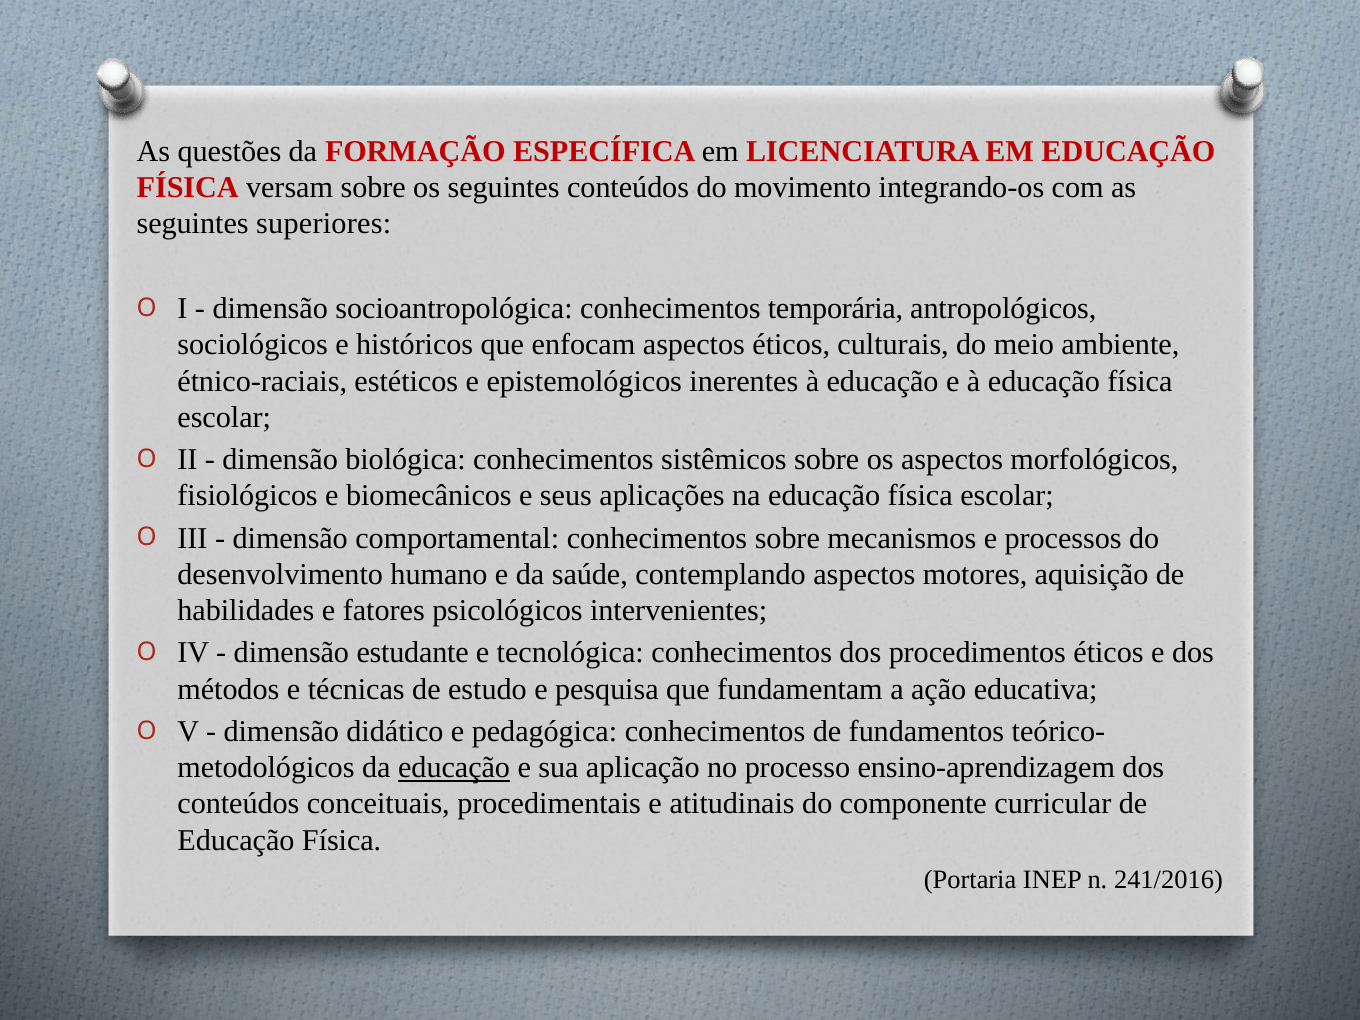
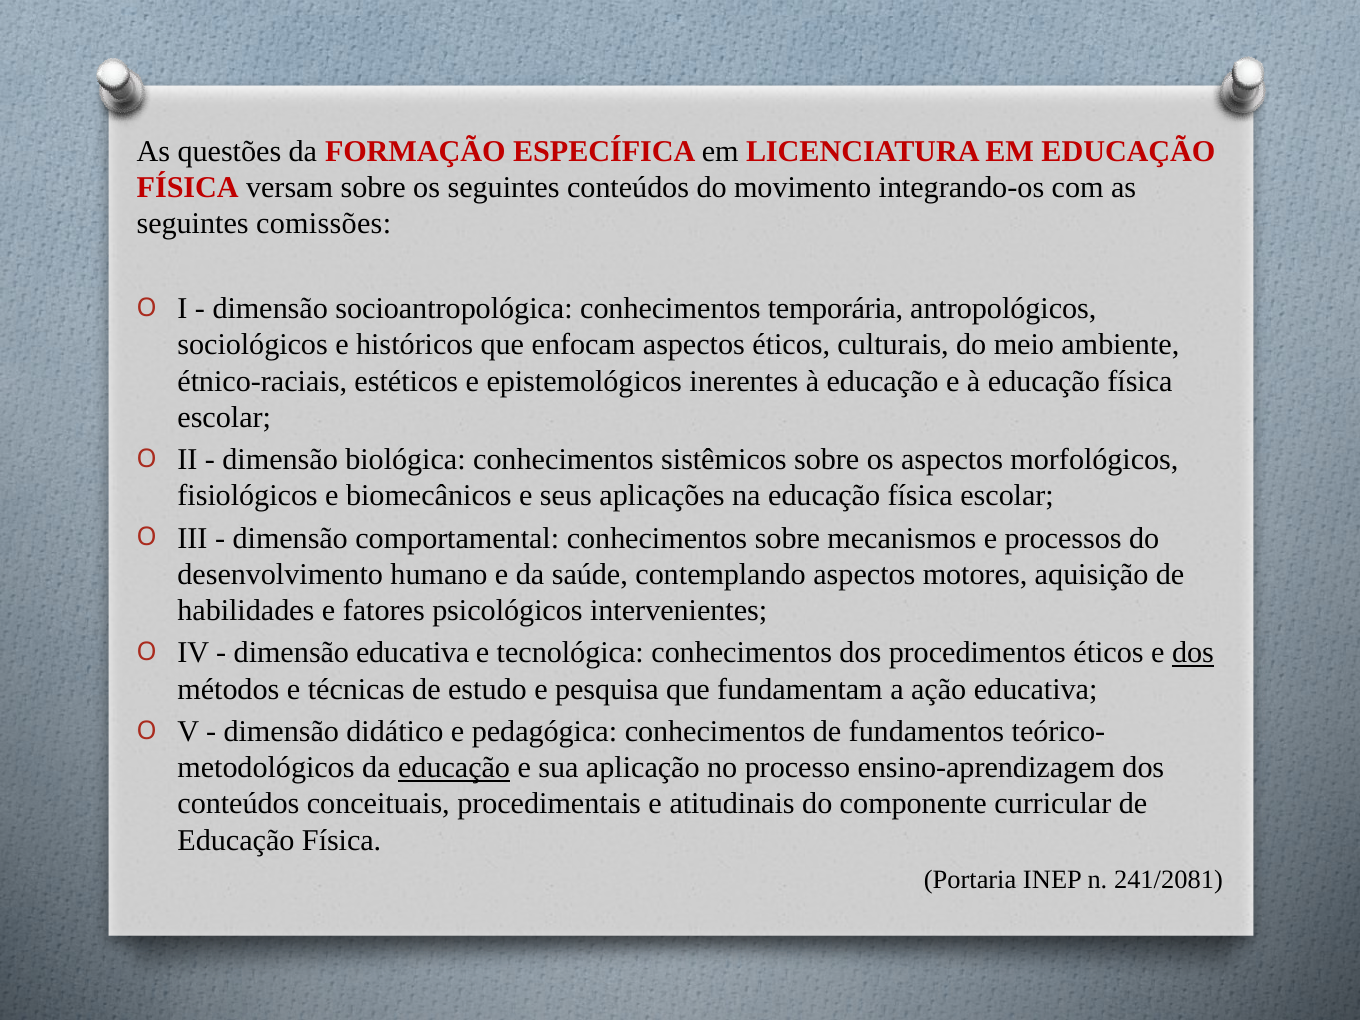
superiores: superiores -> comissões
dimensão estudante: estudante -> educativa
dos at (1193, 653) underline: none -> present
241/2016: 241/2016 -> 241/2081
